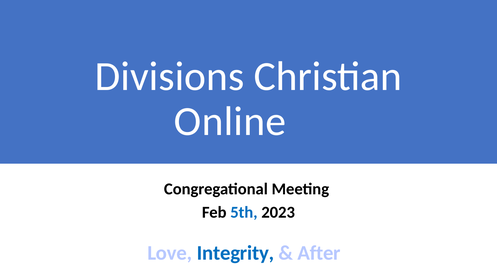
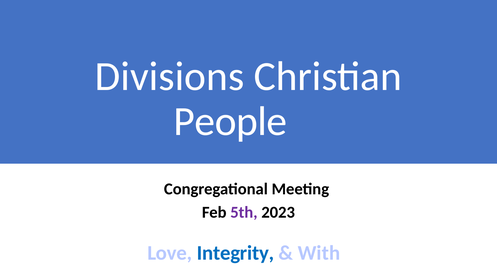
Online: Online -> People
5th colour: blue -> purple
After: After -> With
